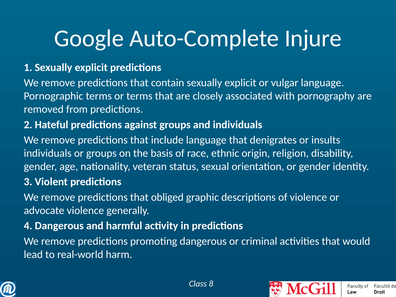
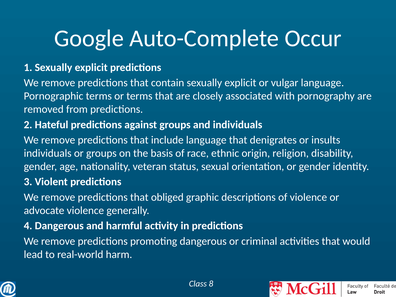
Injure: Injure -> Occur
